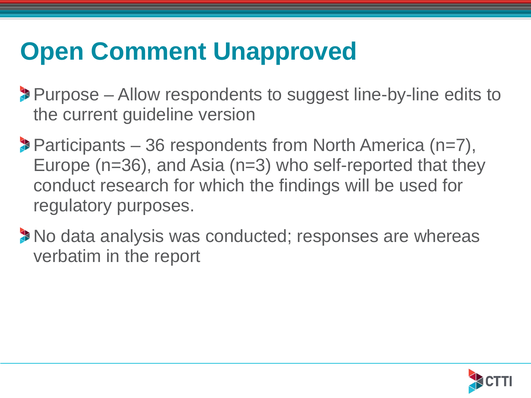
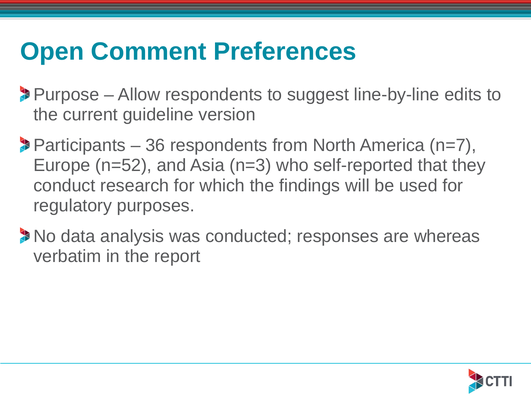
Unapproved: Unapproved -> Preferences
n=36: n=36 -> n=52
